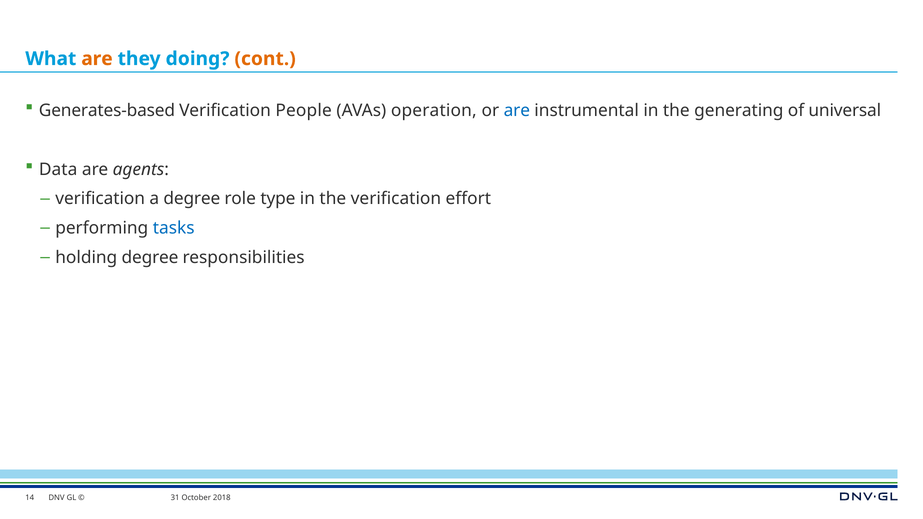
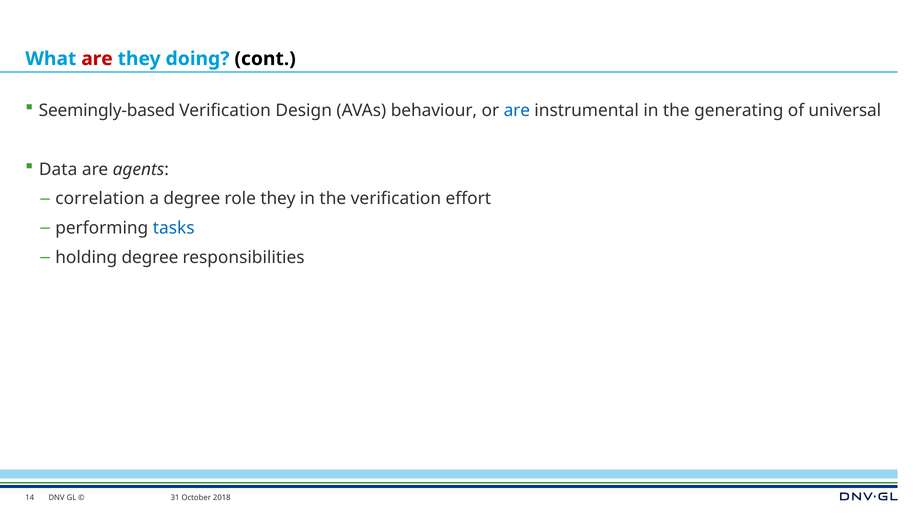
are at (97, 59) colour: orange -> red
cont colour: orange -> black
Generates-based: Generates-based -> Seemingly-based
People: People -> Design
operation: operation -> behaviour
verification at (100, 199): verification -> correlation
role type: type -> they
